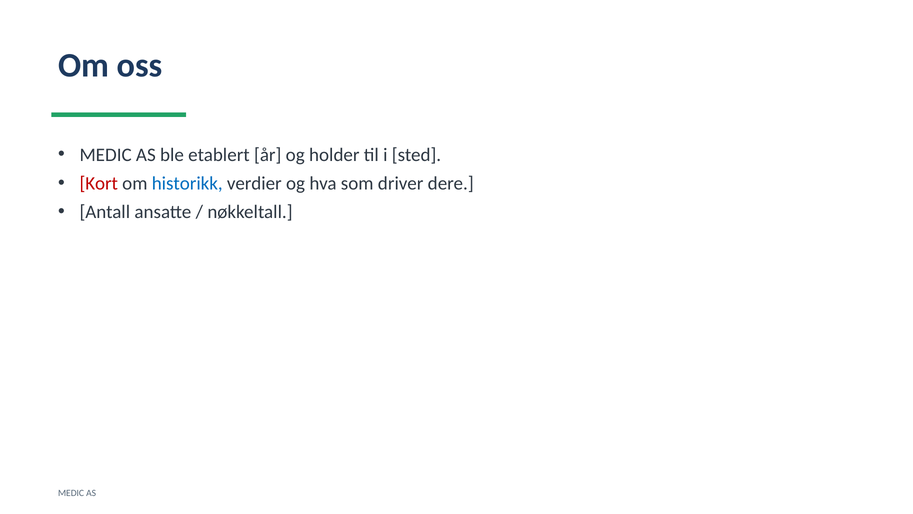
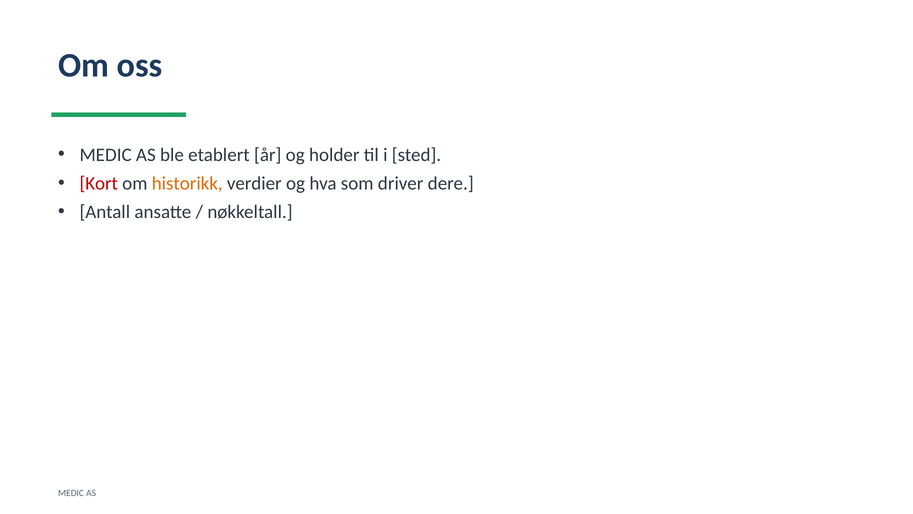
historikk colour: blue -> orange
